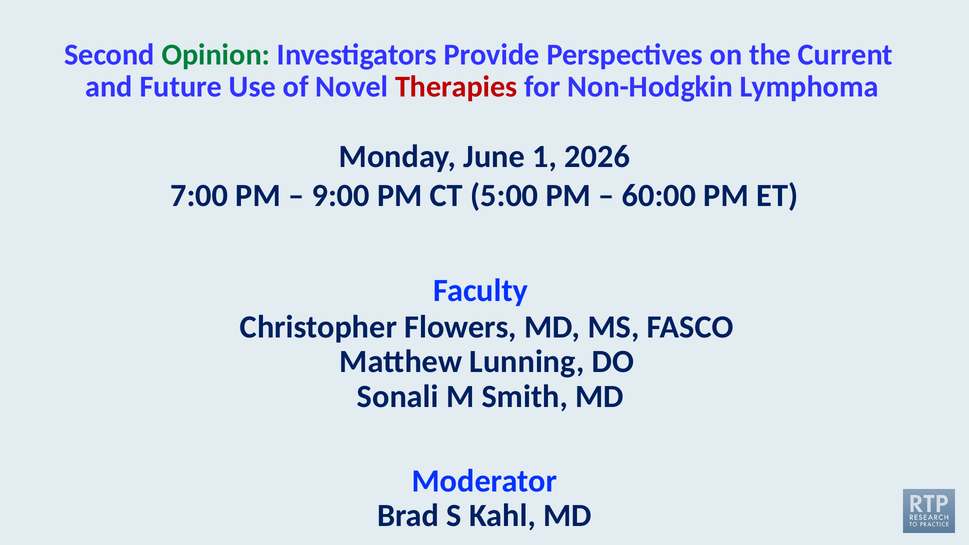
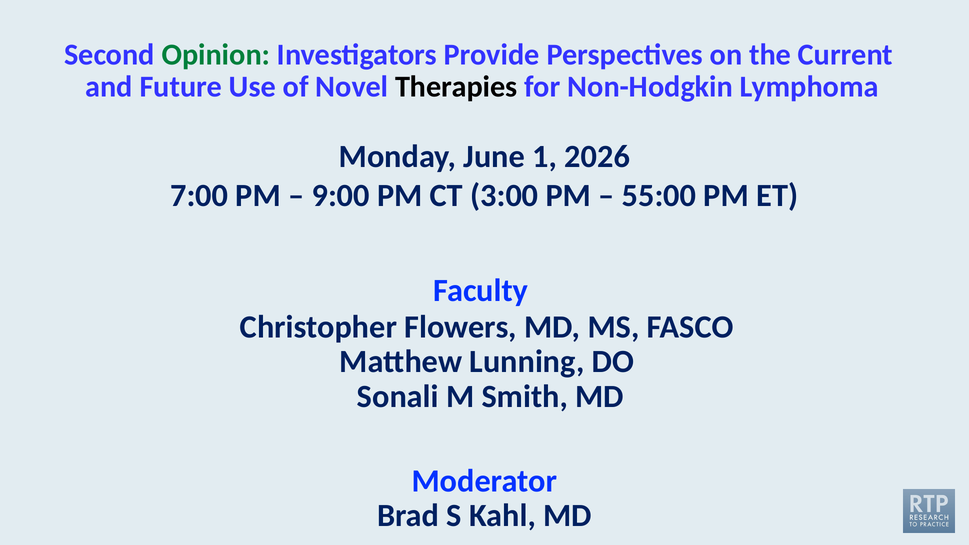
Therapies colour: red -> black
5:00: 5:00 -> 3:00
60:00: 60:00 -> 55:00
